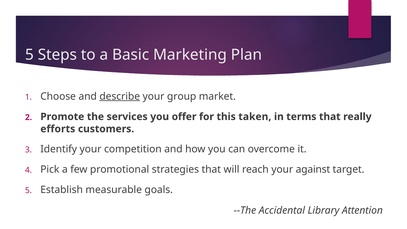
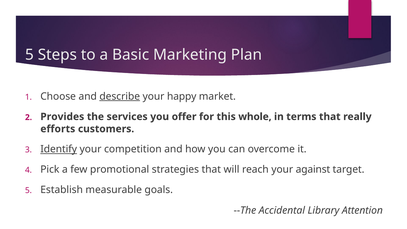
group: group -> happy
Promote: Promote -> Provides
taken: taken -> whole
Identify underline: none -> present
